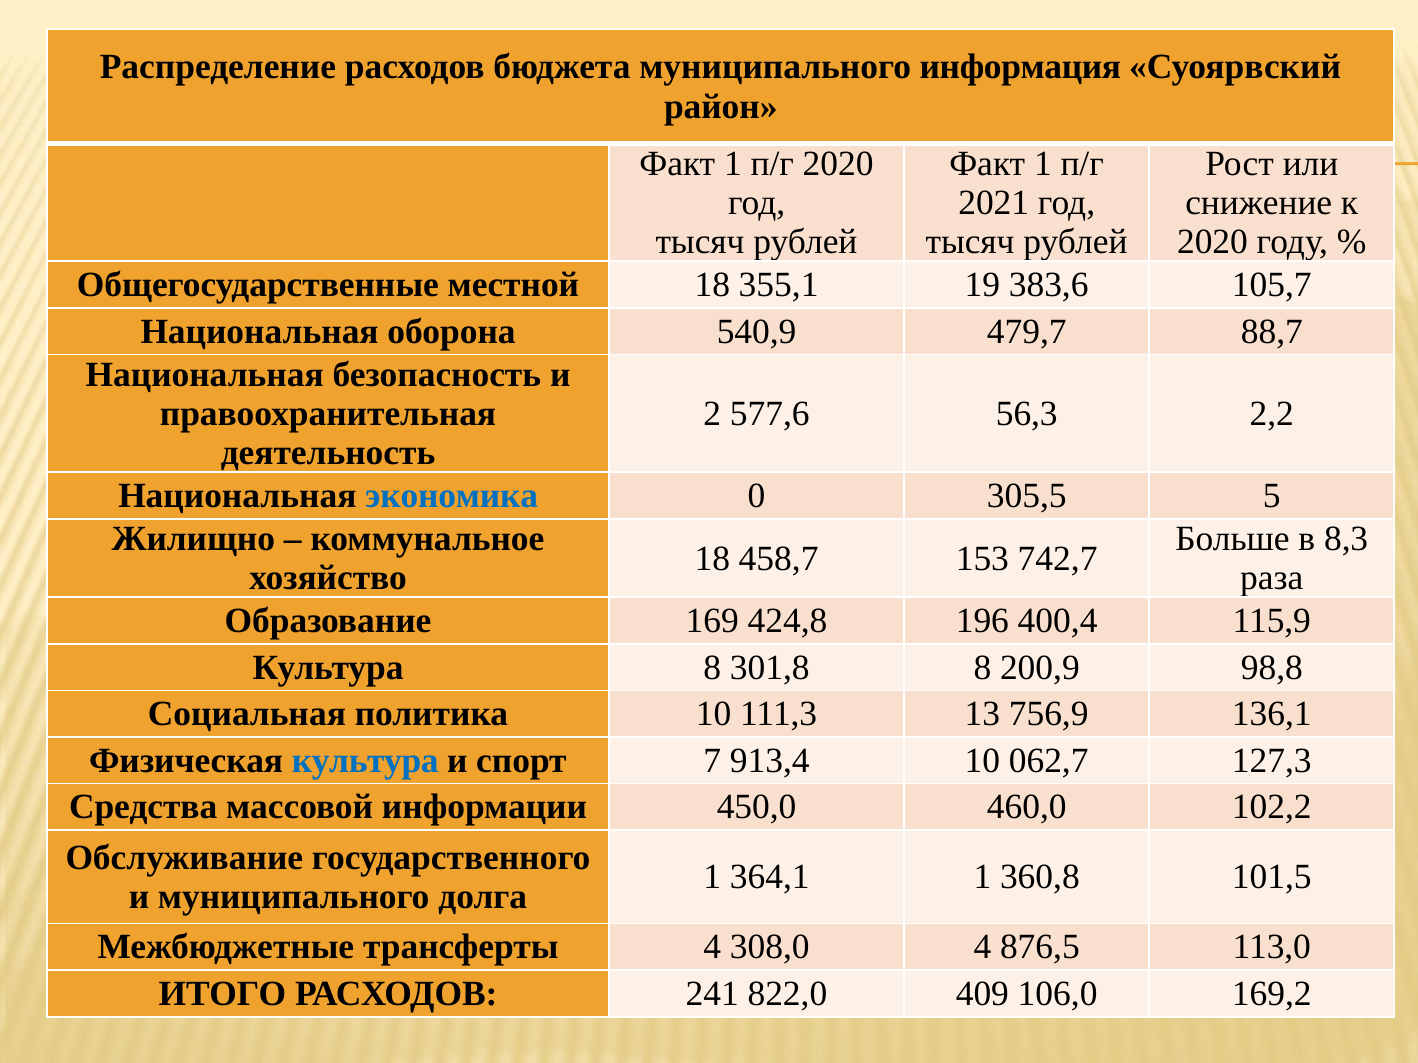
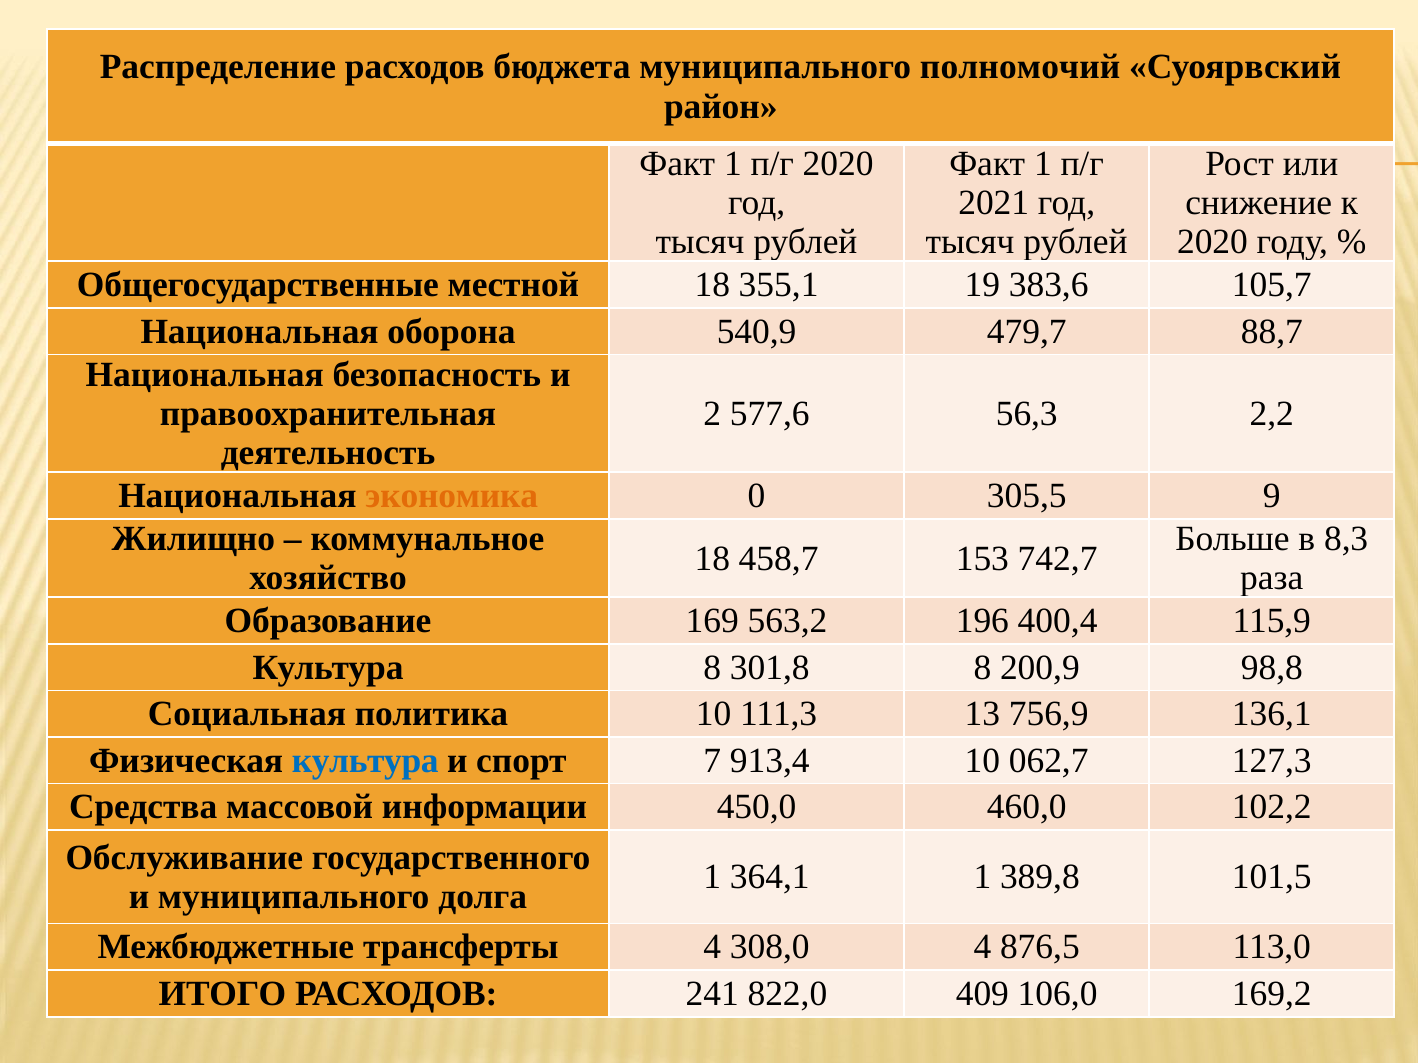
информация: информация -> полномочий
экономика colour: blue -> orange
5: 5 -> 9
424,8: 424,8 -> 563,2
360,8: 360,8 -> 389,8
